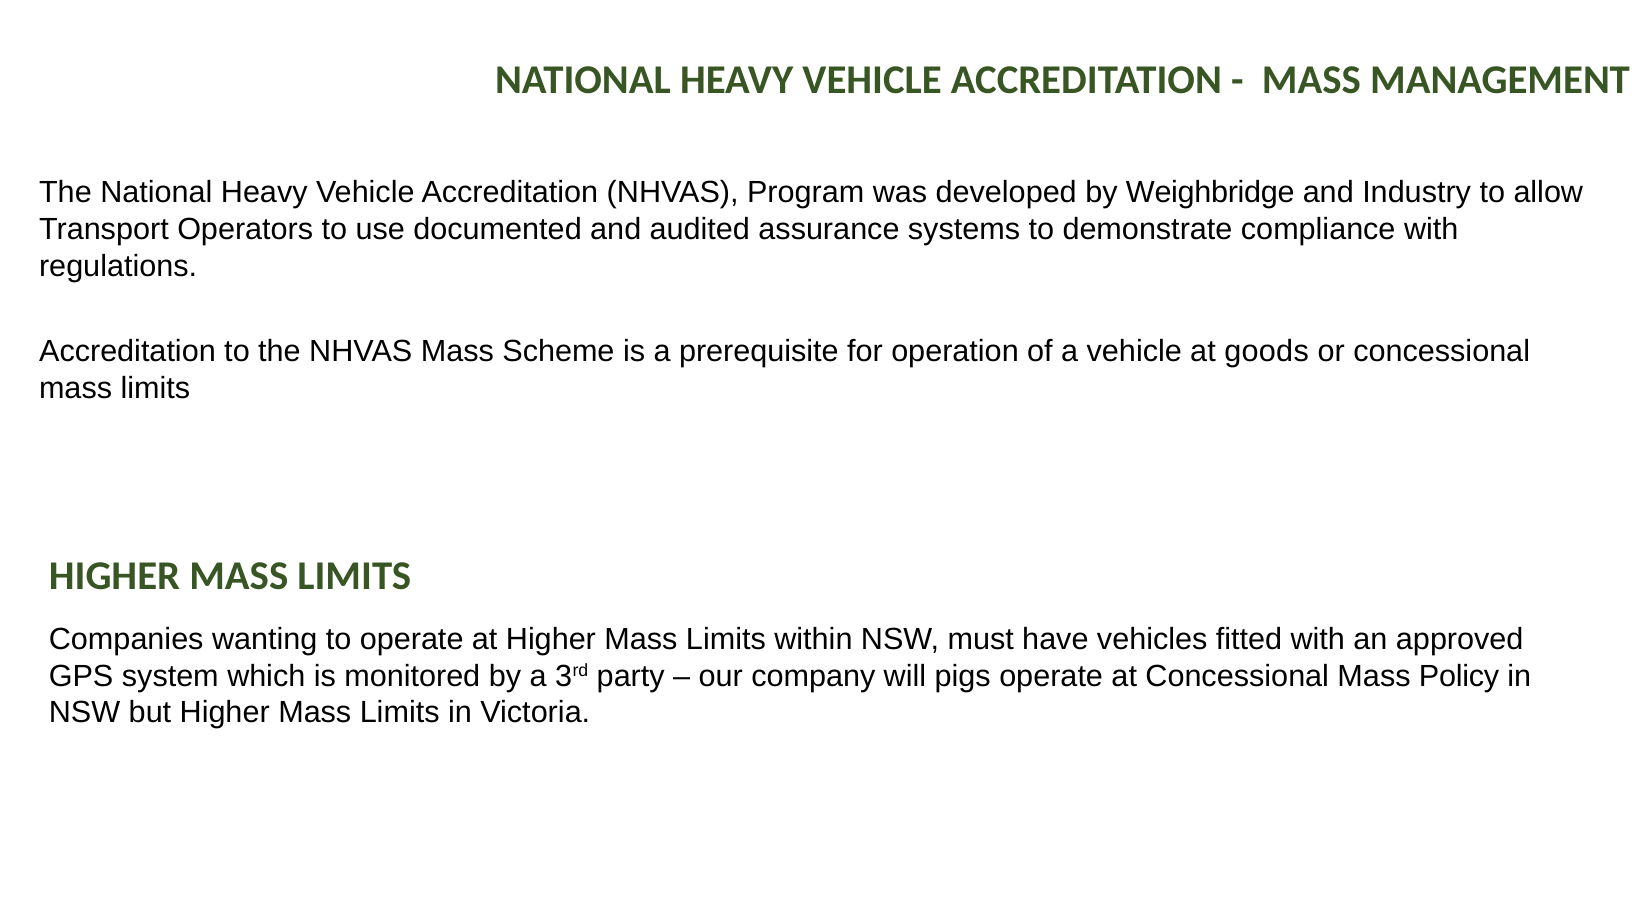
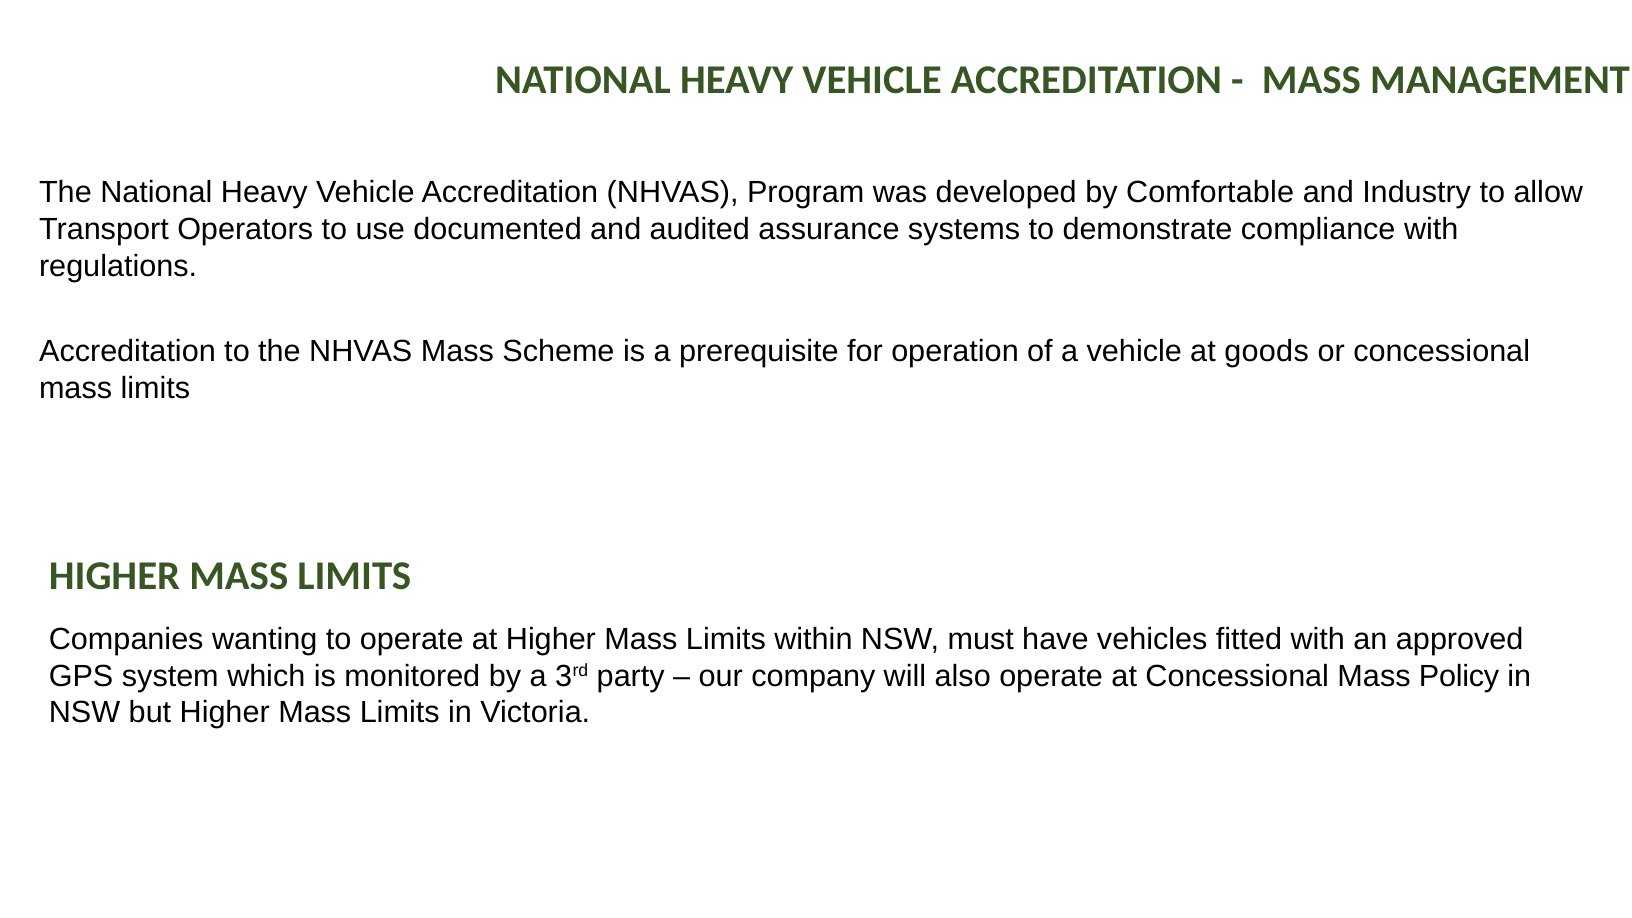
Weighbridge: Weighbridge -> Comfortable
pigs: pigs -> also
